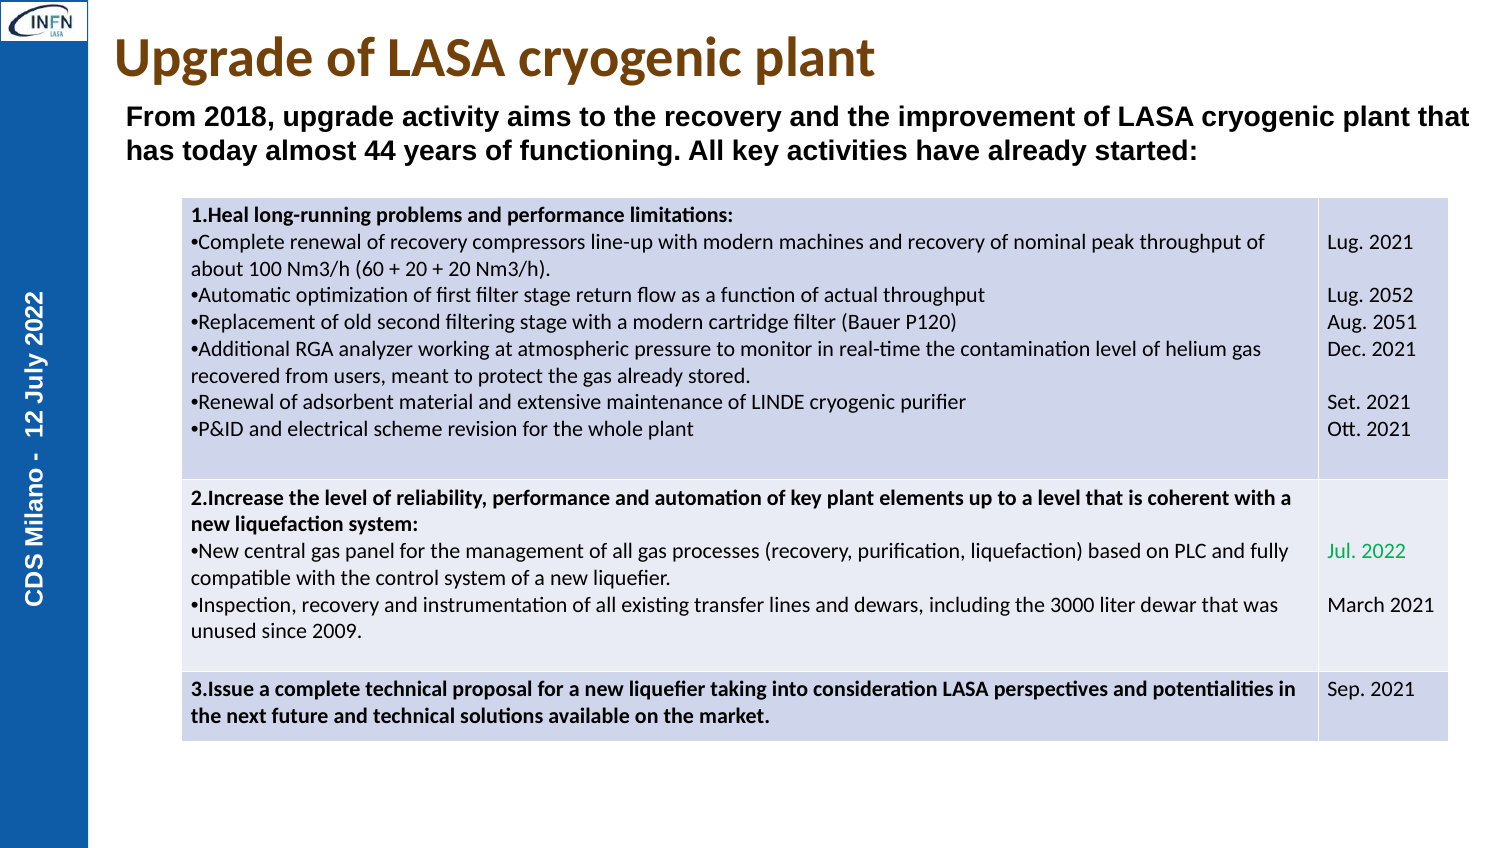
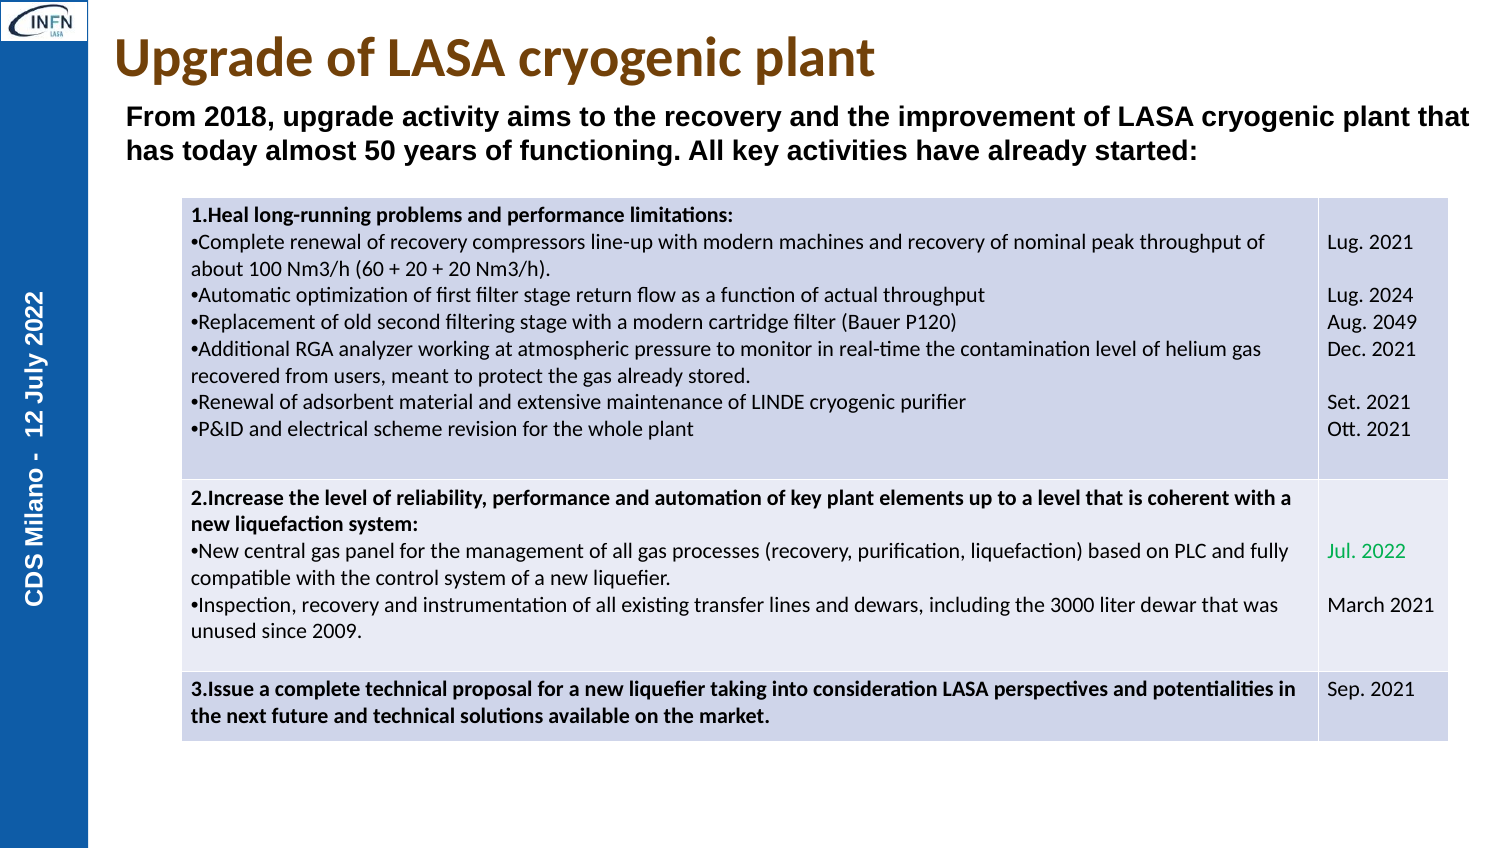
44: 44 -> 50
2052: 2052 -> 2024
2051: 2051 -> 2049
